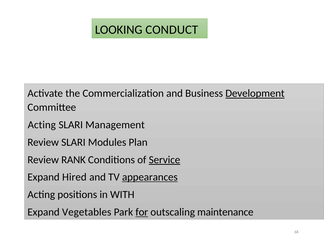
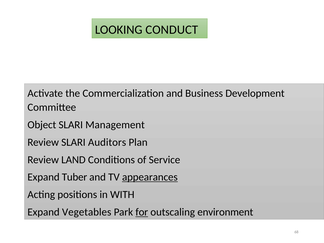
Development underline: present -> none
Acting at (42, 125): Acting -> Object
Modules: Modules -> Auditors
RANK: RANK -> LAND
Service underline: present -> none
Hired: Hired -> Tuber
maintenance: maintenance -> environment
